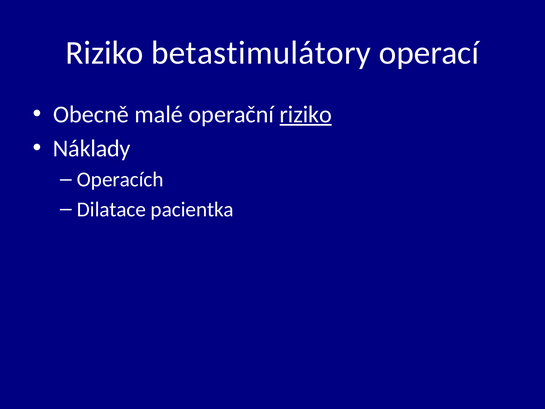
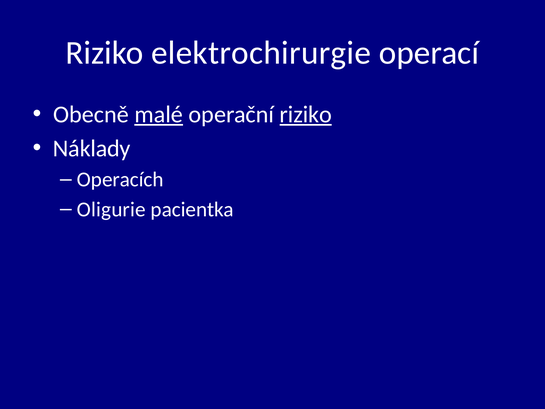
betastimulátory: betastimulátory -> elektrochirurgie
malé underline: none -> present
Dilatace: Dilatace -> Oligurie
